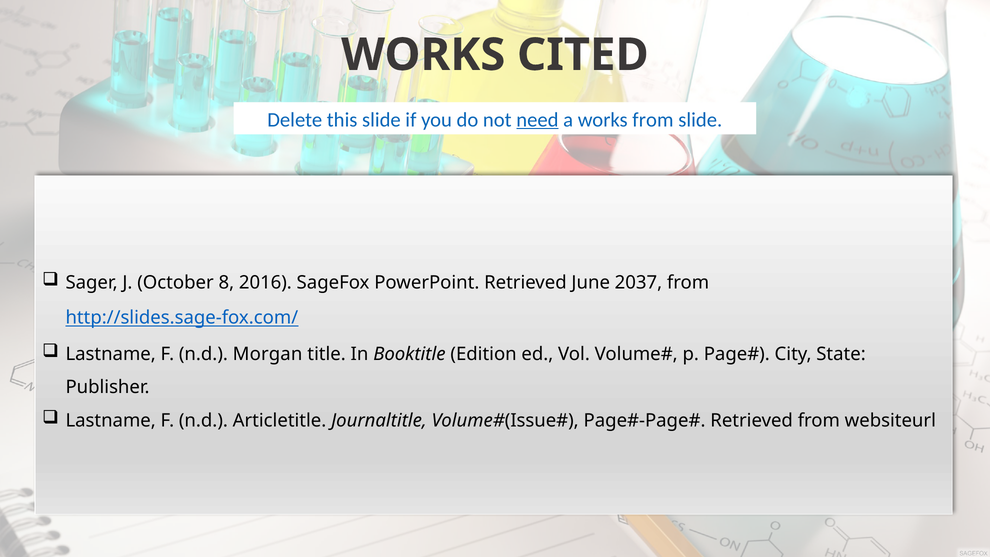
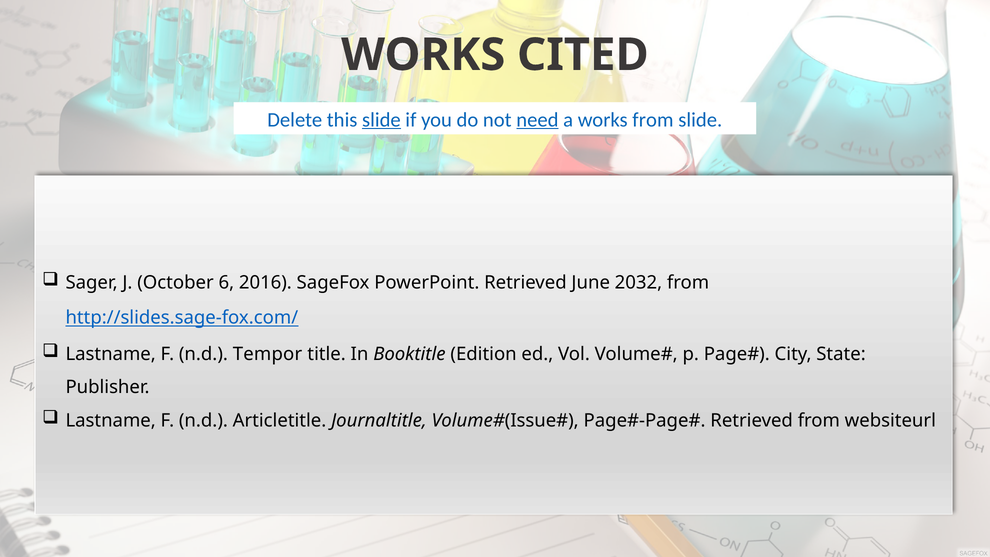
slide at (381, 120) underline: none -> present
8: 8 -> 6
2037: 2037 -> 2032
Morgan: Morgan -> Tempor
